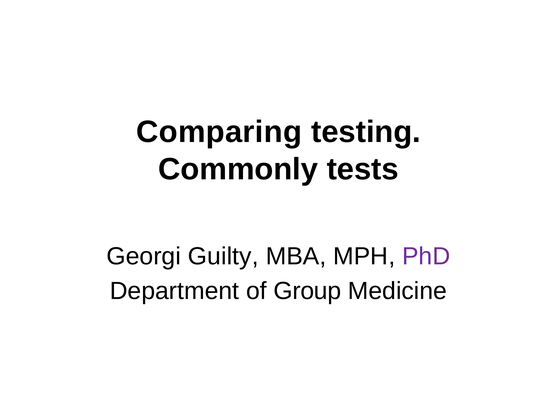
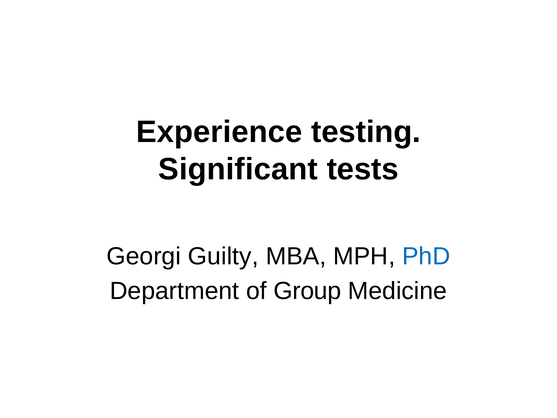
Comparing: Comparing -> Experience
Commonly: Commonly -> Significant
PhD colour: purple -> blue
